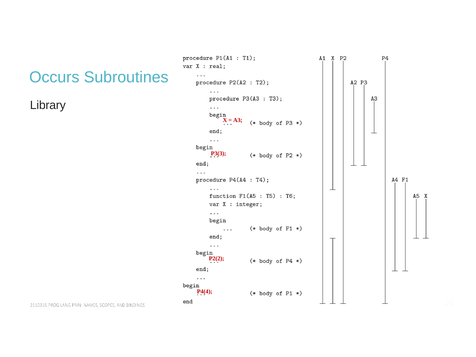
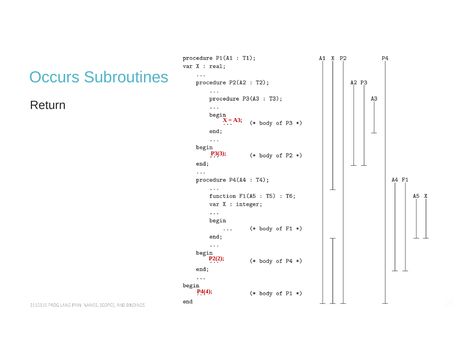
Library: Library -> Return
